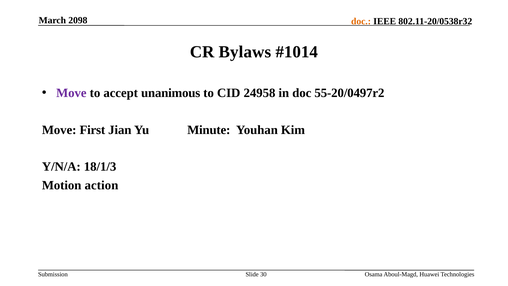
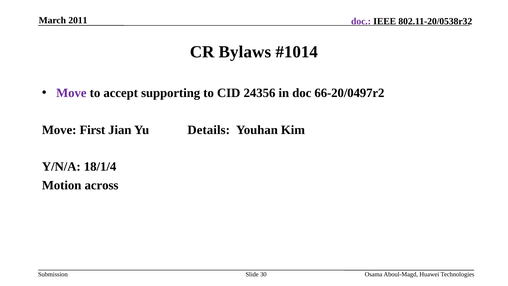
2098: 2098 -> 2011
doc at (361, 21) colour: orange -> purple
unanimous: unanimous -> supporting
24958: 24958 -> 24356
55-20/0497r2: 55-20/0497r2 -> 66-20/0497r2
Minute: Minute -> Details
18/1/3: 18/1/3 -> 18/1/4
action: action -> across
